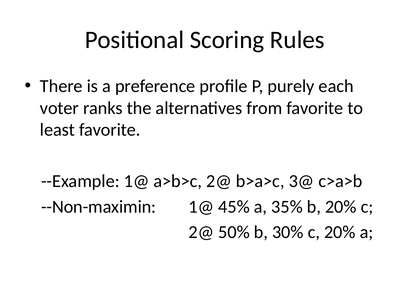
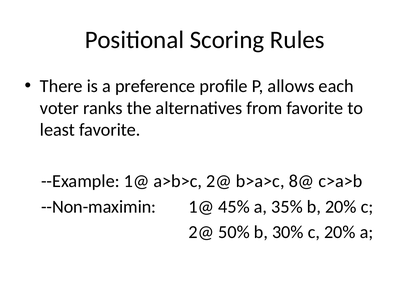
purely: purely -> allows
3@: 3@ -> 8@
